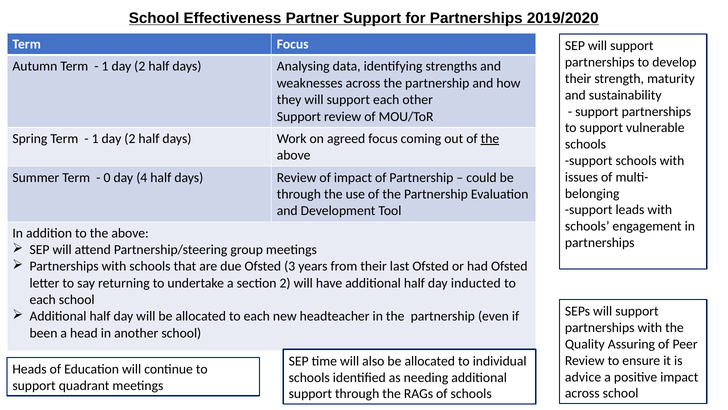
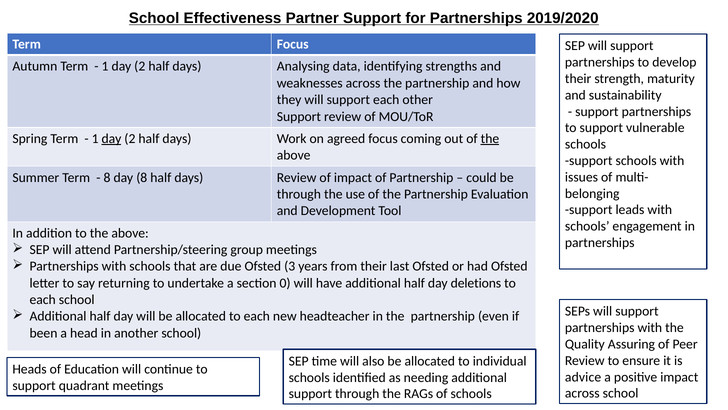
day at (111, 139) underline: none -> present
0 at (107, 177): 0 -> 8
day 4: 4 -> 8
section 2: 2 -> 0
inducted: inducted -> deletions
